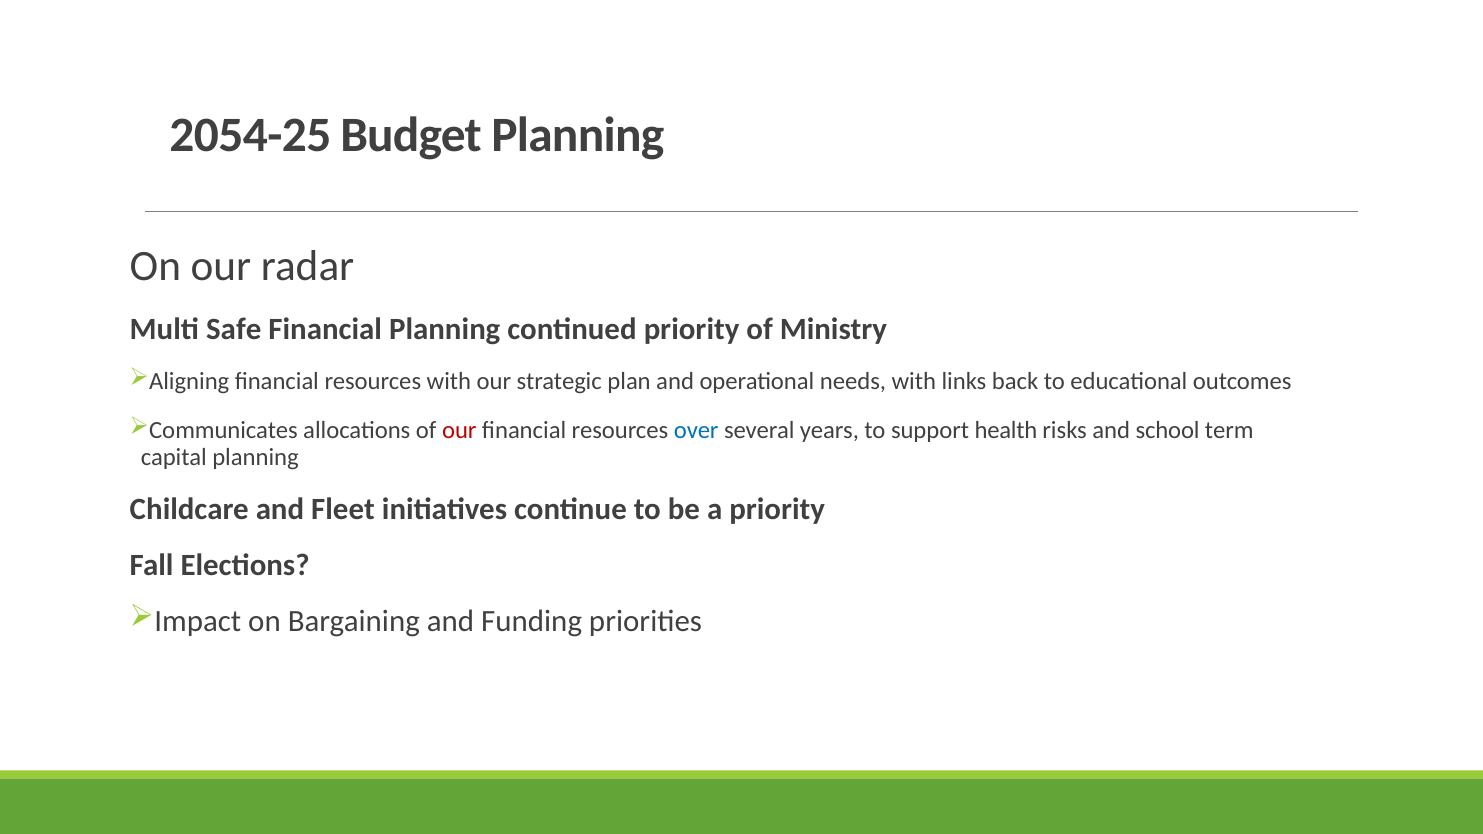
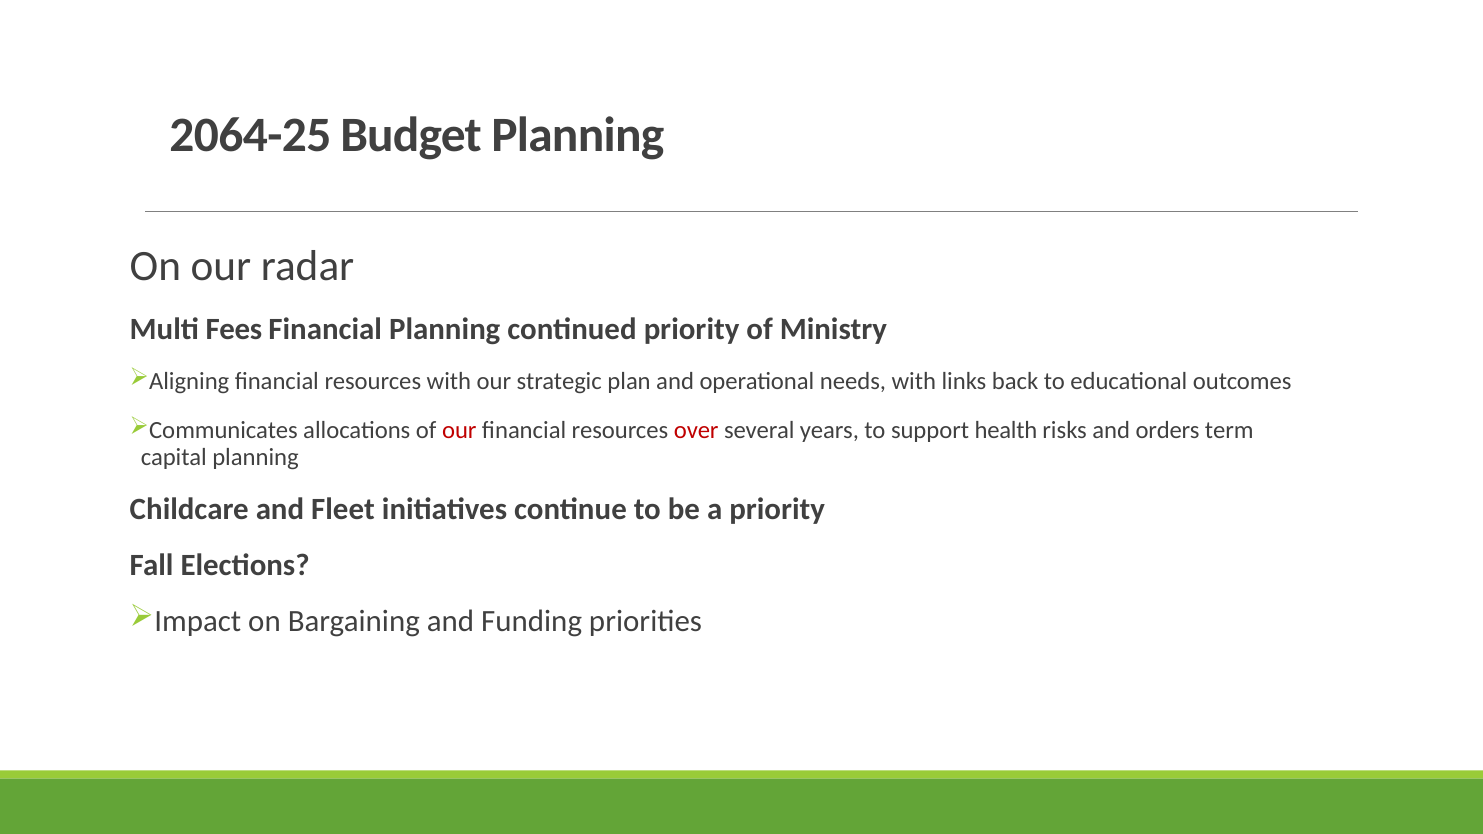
2054-25: 2054-25 -> 2064-25
Safe: Safe -> Fees
over colour: blue -> red
school: school -> orders
